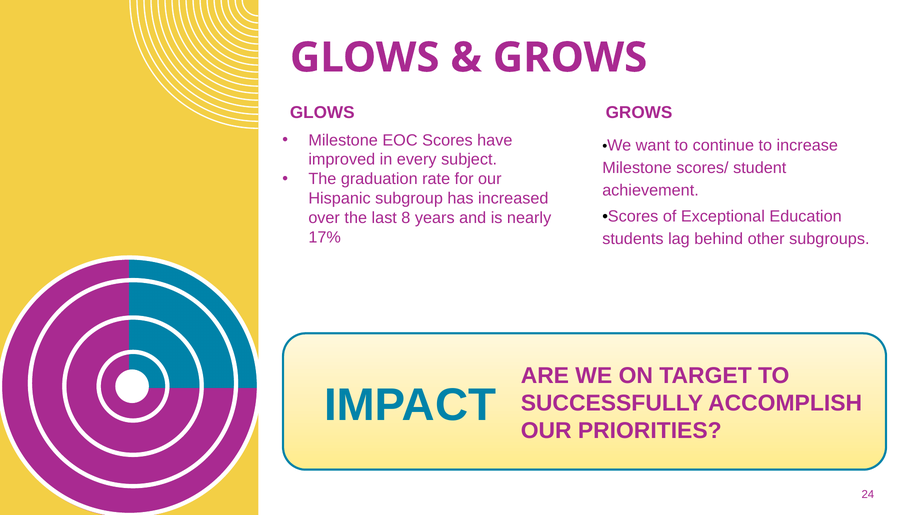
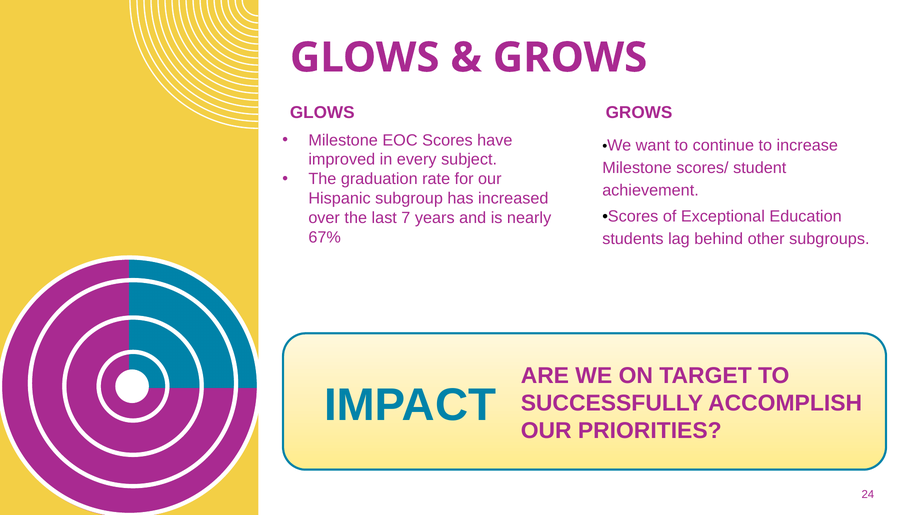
8: 8 -> 7
17%: 17% -> 67%
